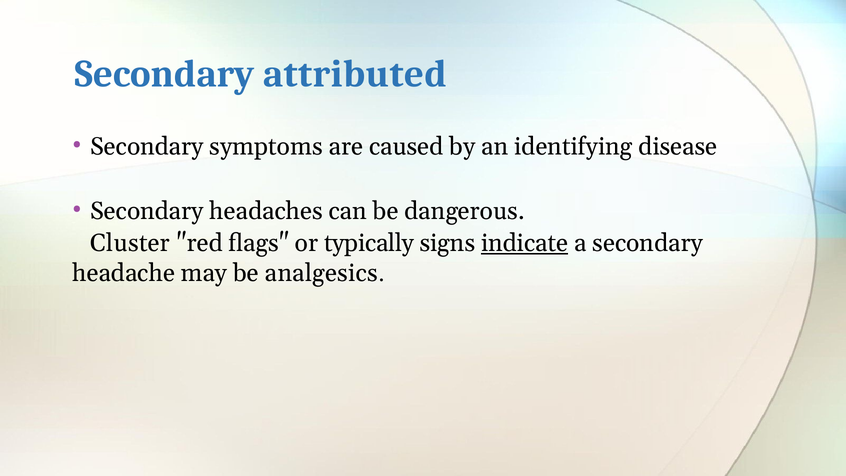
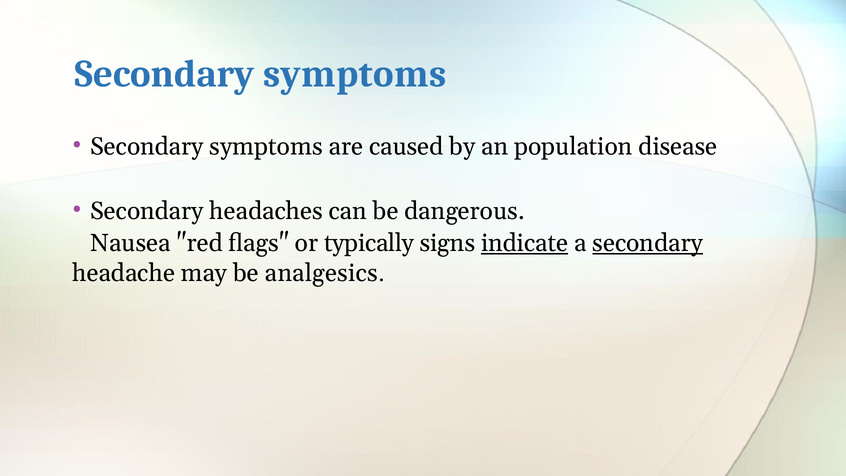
attributed at (355, 74): attributed -> symptoms
identifying: identifying -> population
Cluster: Cluster -> Nausea
secondary at (648, 243) underline: none -> present
